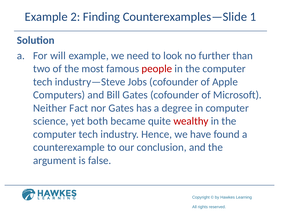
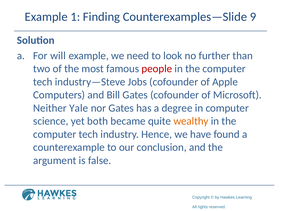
2: 2 -> 1
1: 1 -> 9
Fact: Fact -> Yale
wealthy colour: red -> orange
